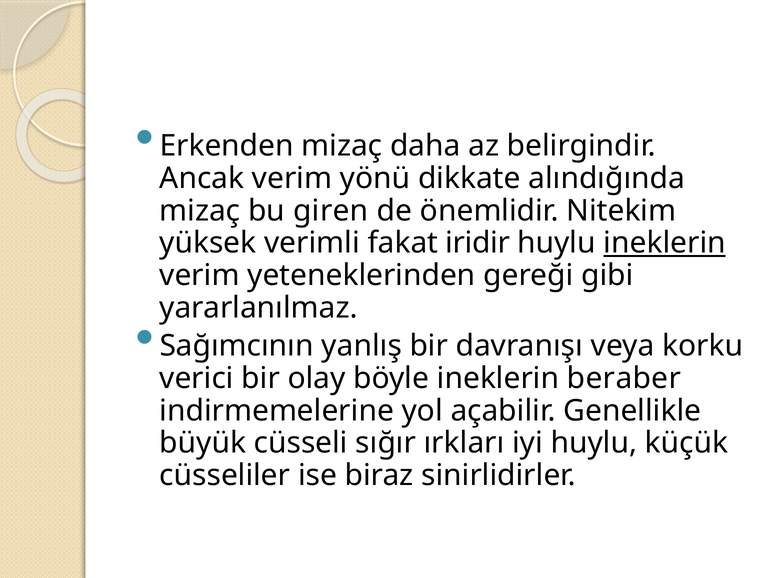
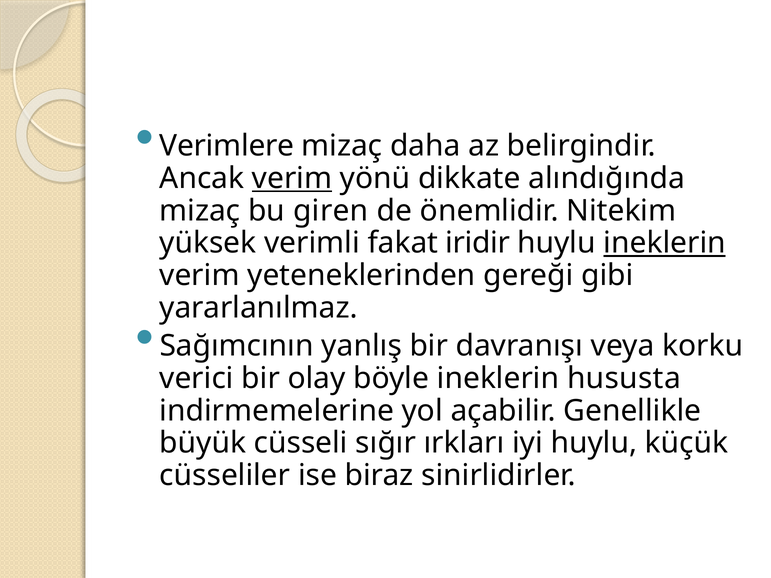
Erkenden: Erkenden -> Verimlere
verim at (292, 178) underline: none -> present
beraber: beraber -> hususta
